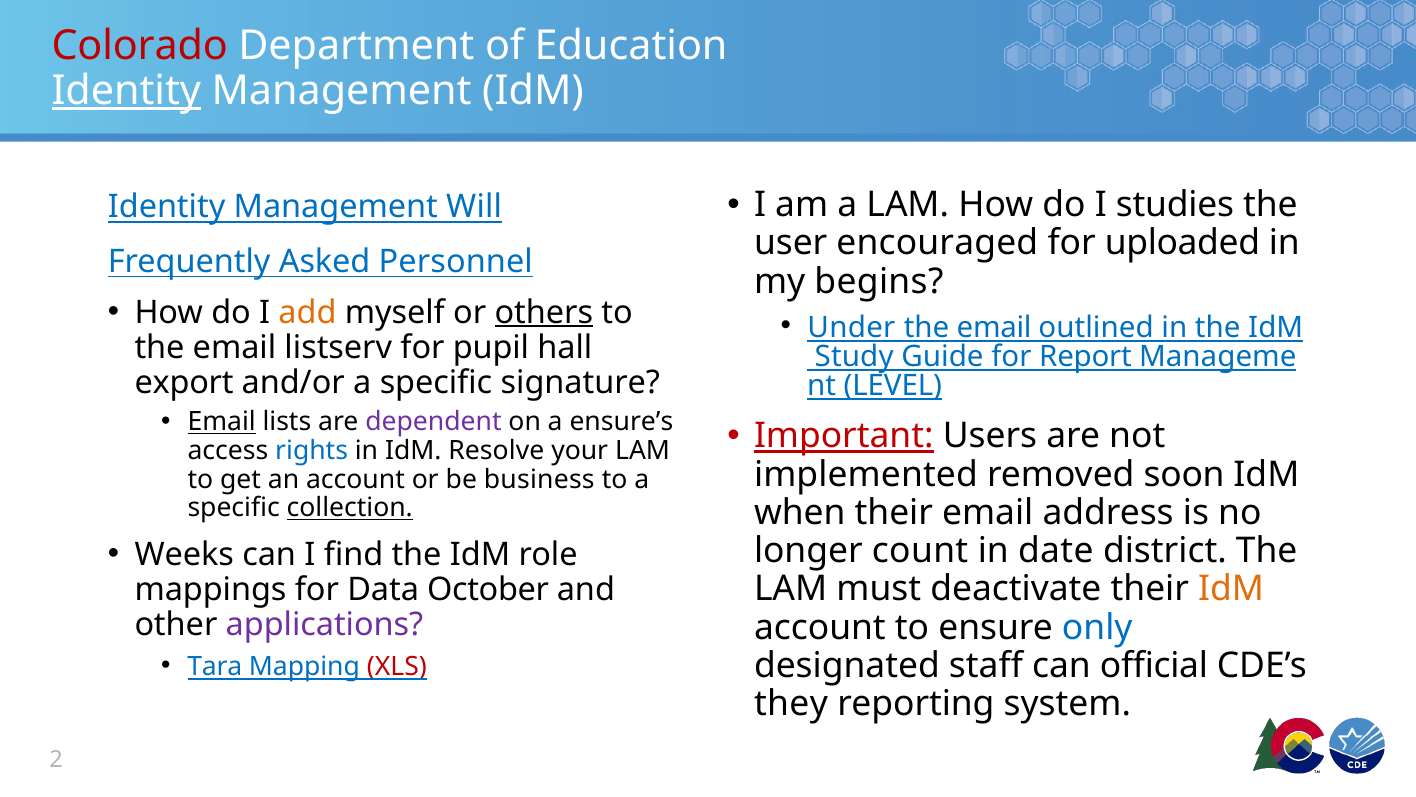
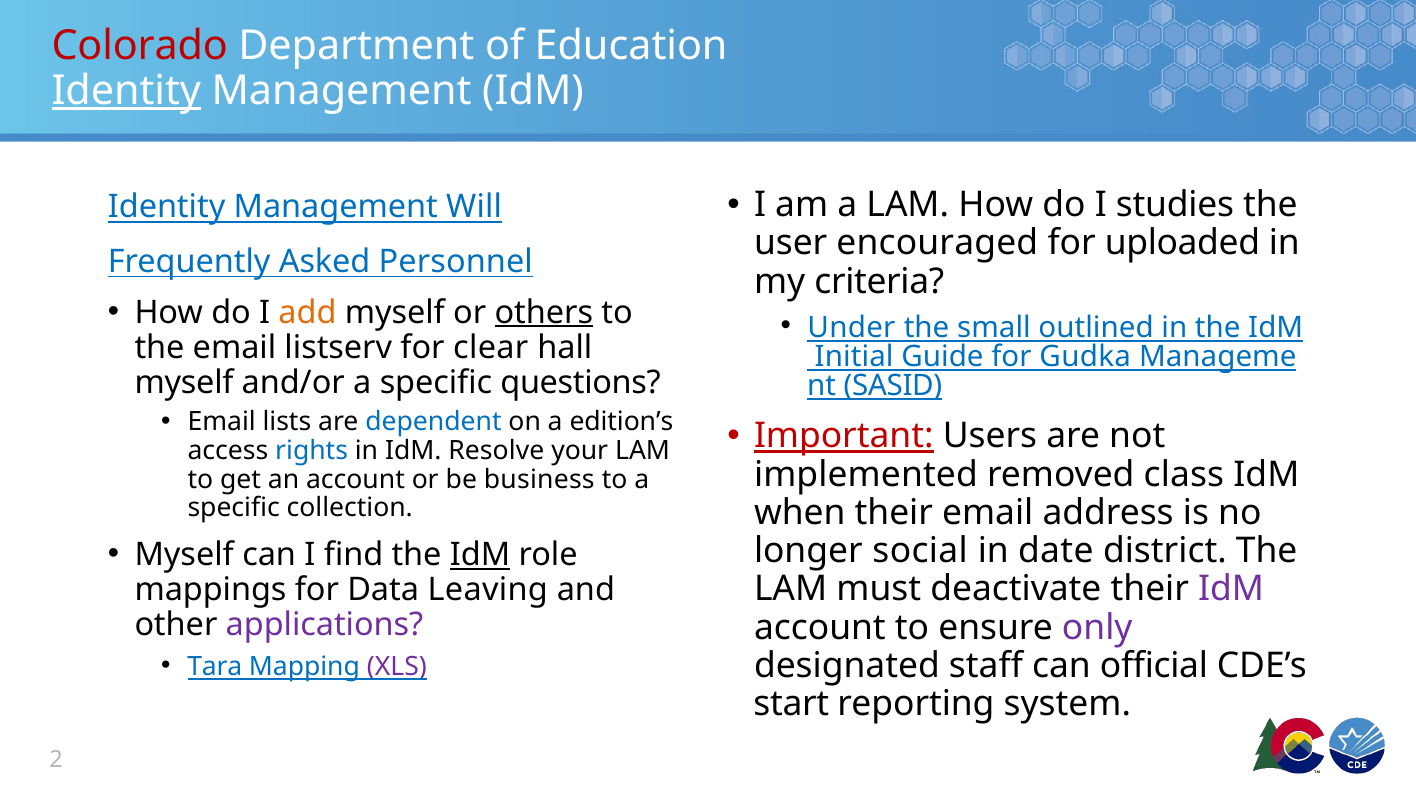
begins: begins -> criteria
email at (994, 327): email -> small
pupil: pupil -> clear
Study: Study -> Initial
Report: Report -> Gudka
export at (184, 382): export -> myself
signature: signature -> questions
LEVEL: LEVEL -> SASID
Email at (222, 422) underline: present -> none
dependent colour: purple -> blue
ensure’s: ensure’s -> edition’s
soon: soon -> class
collection underline: present -> none
Weeks at (184, 554): Weeks -> Myself
IdM at (480, 554) underline: none -> present
count: count -> social
IdM at (1231, 589) colour: orange -> purple
October: October -> Leaving
only colour: blue -> purple
XLS colour: red -> purple
they: they -> start
